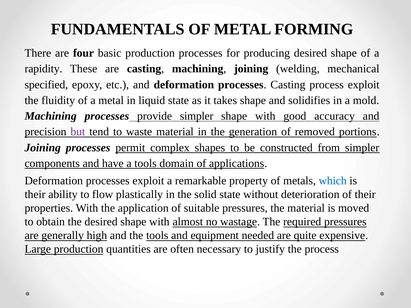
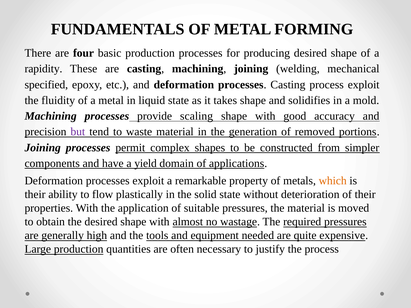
provide simpler: simpler -> scaling
a tools: tools -> yield
which colour: blue -> orange
